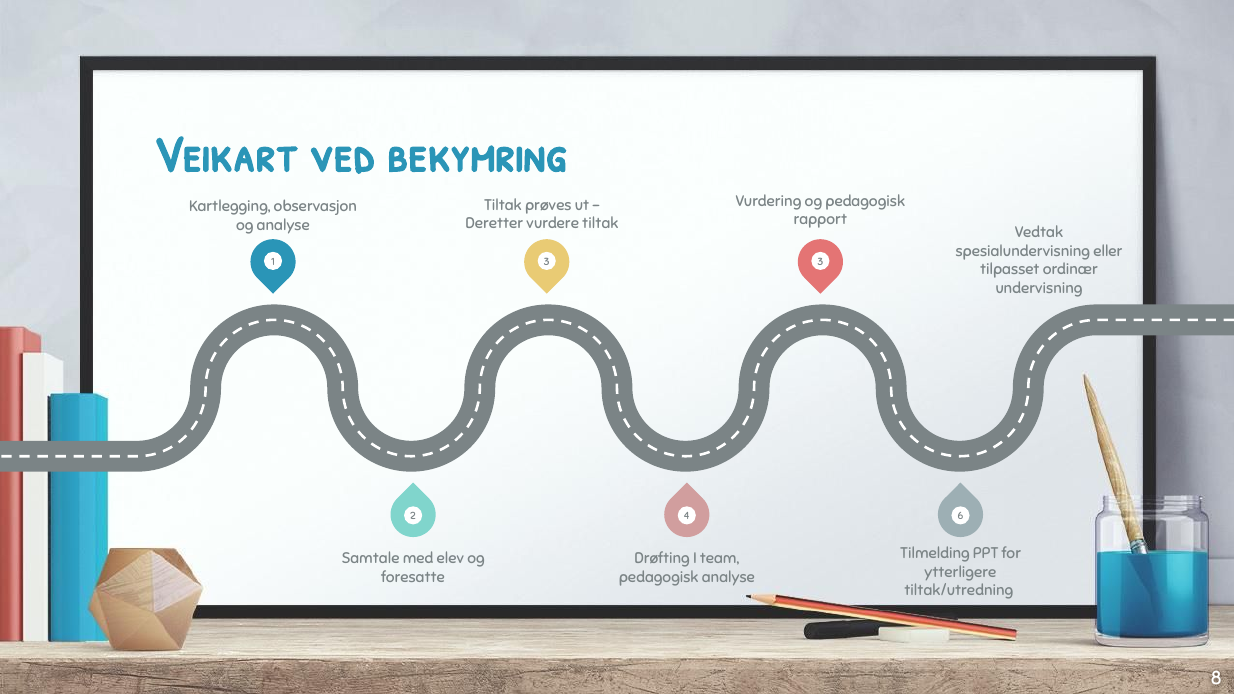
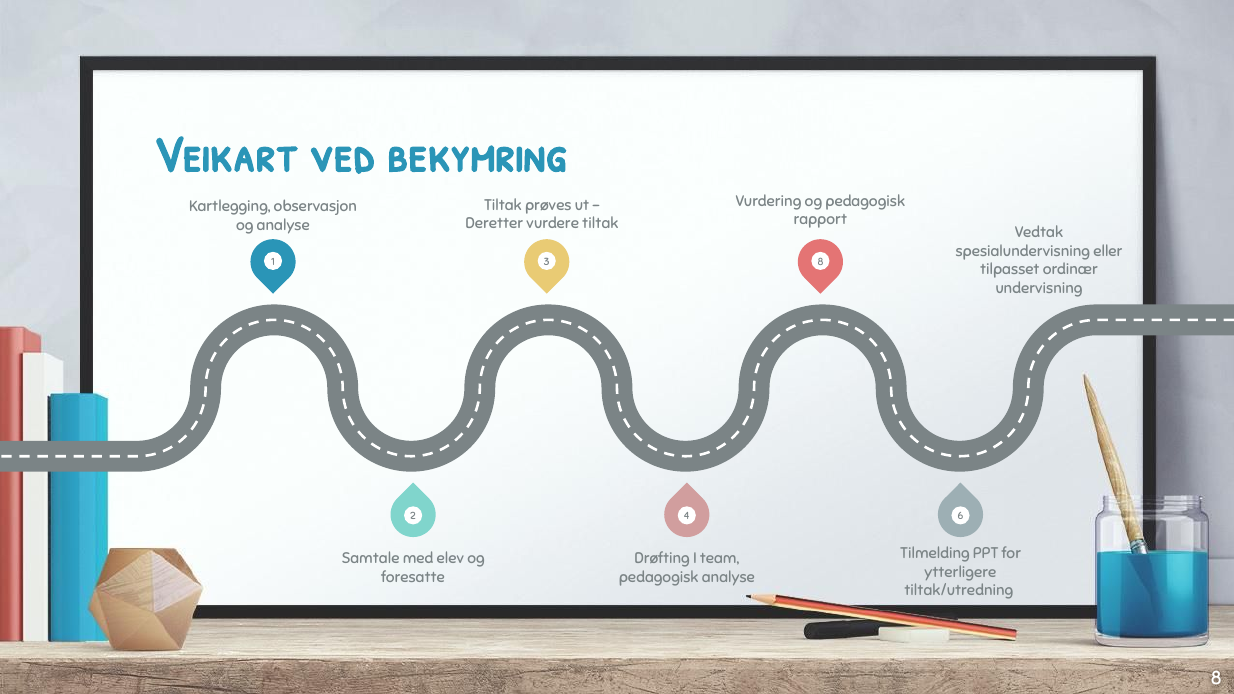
3 3: 3 -> 8
